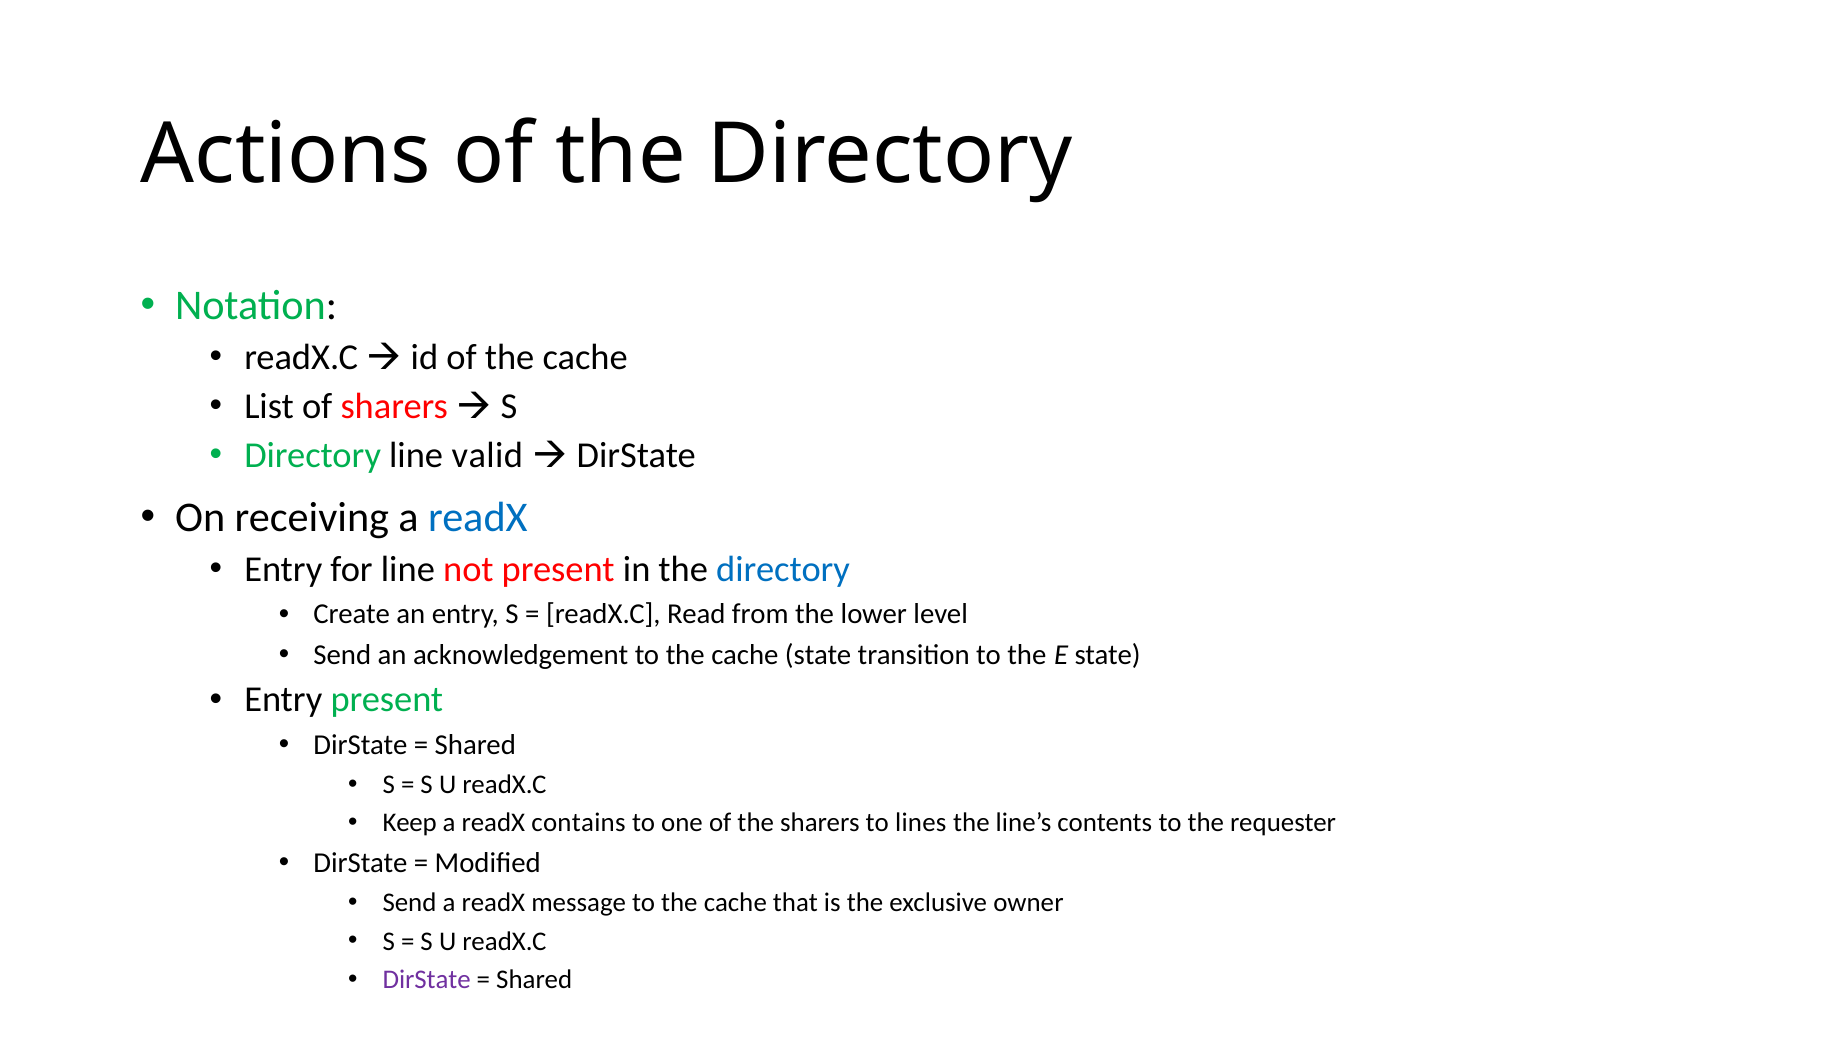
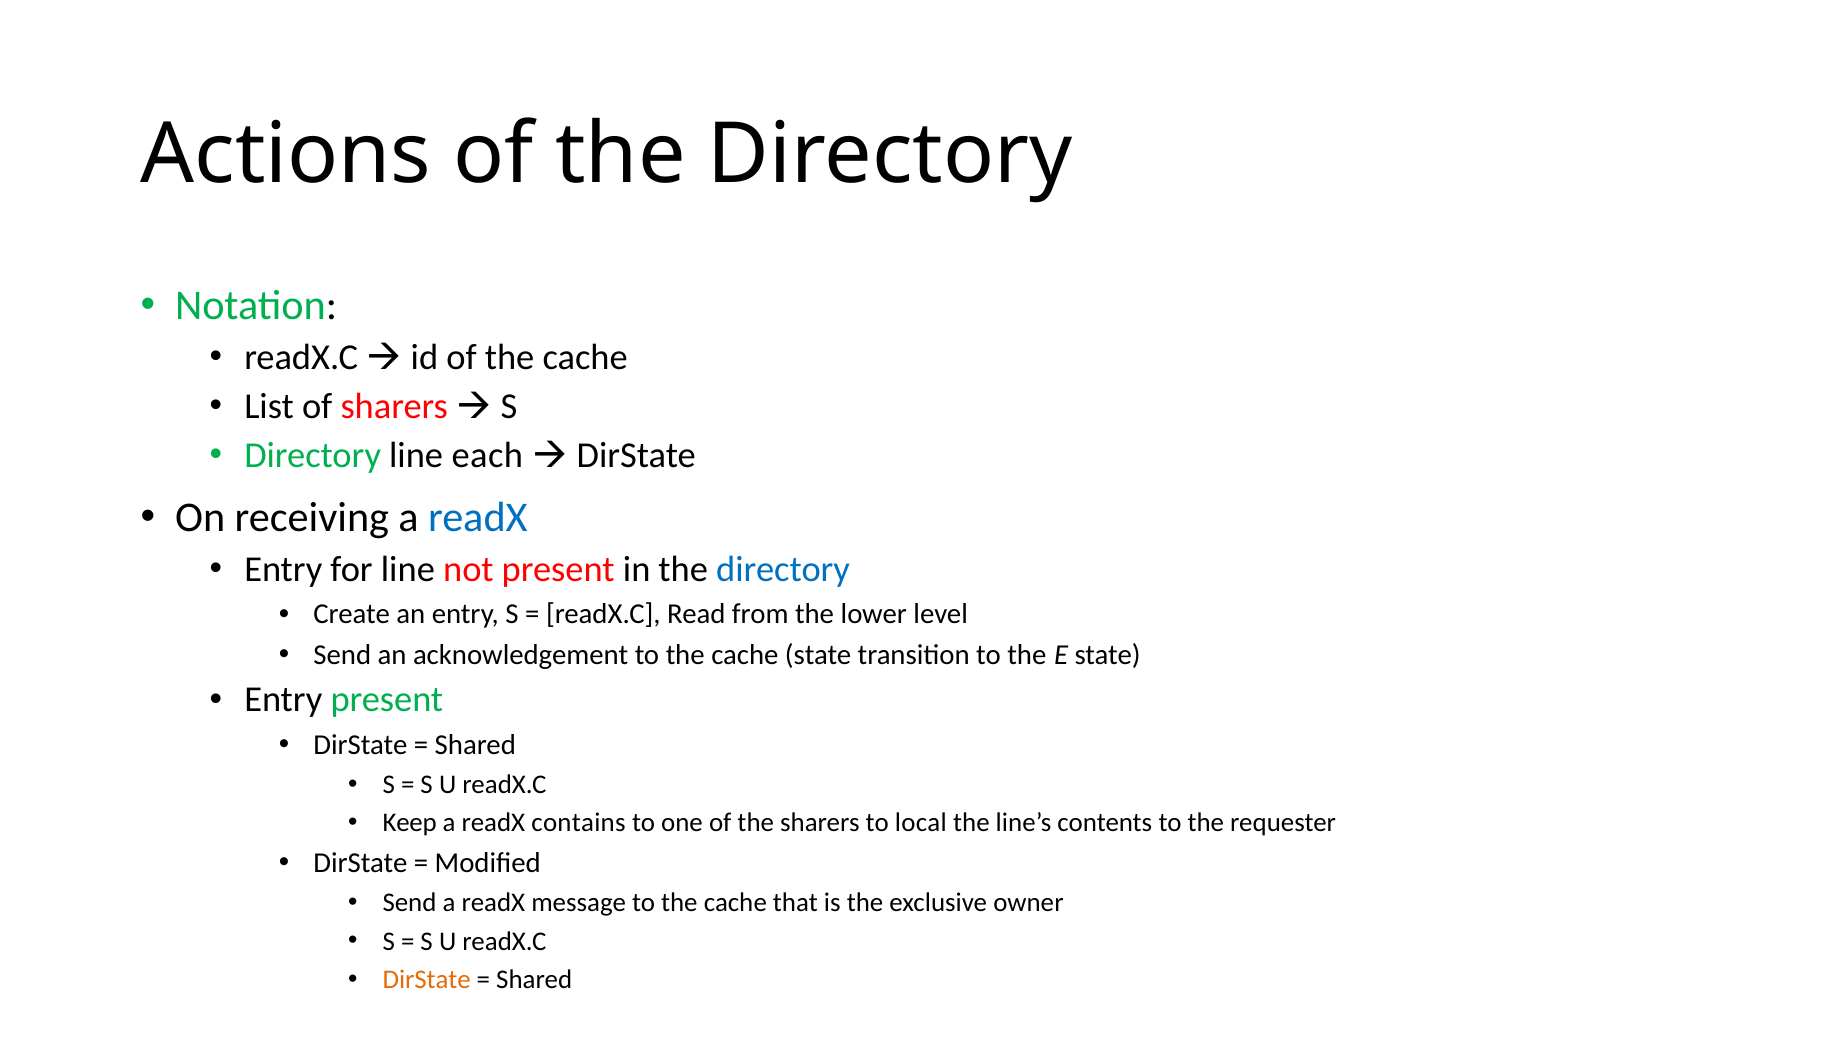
valid: valid -> each
lines: lines -> local
DirState at (427, 980) colour: purple -> orange
